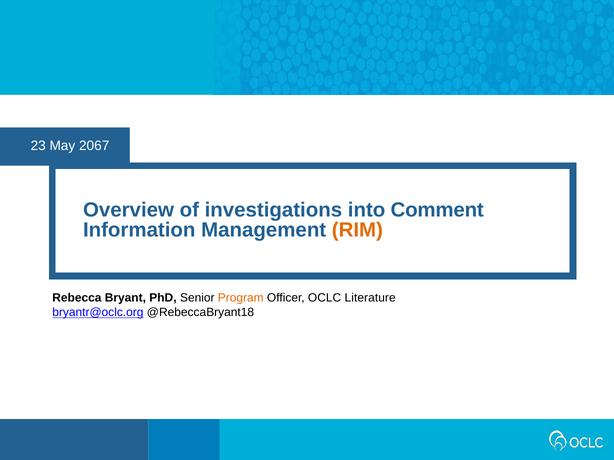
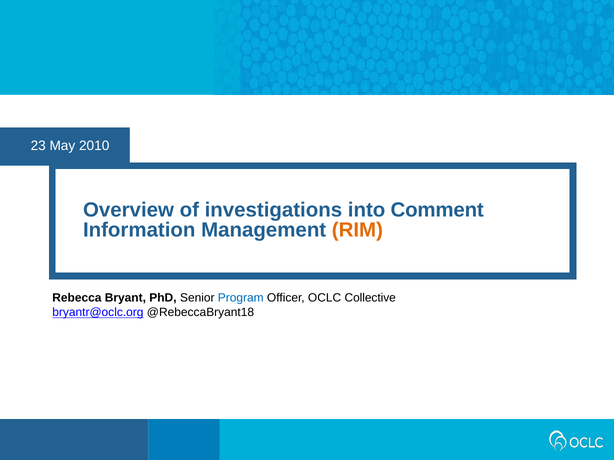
2067: 2067 -> 2010
Program colour: orange -> blue
Literature: Literature -> Collective
